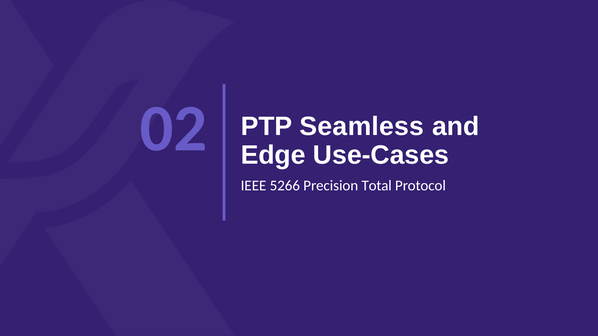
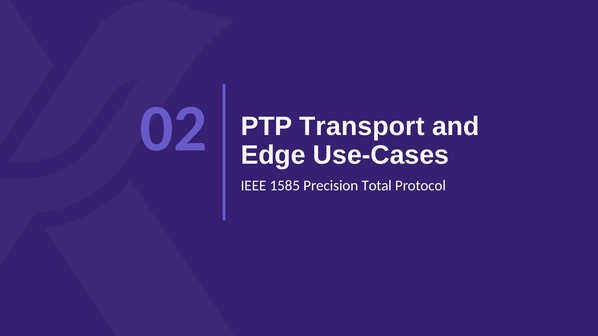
Seamless: Seamless -> Transport
5266: 5266 -> 1585
